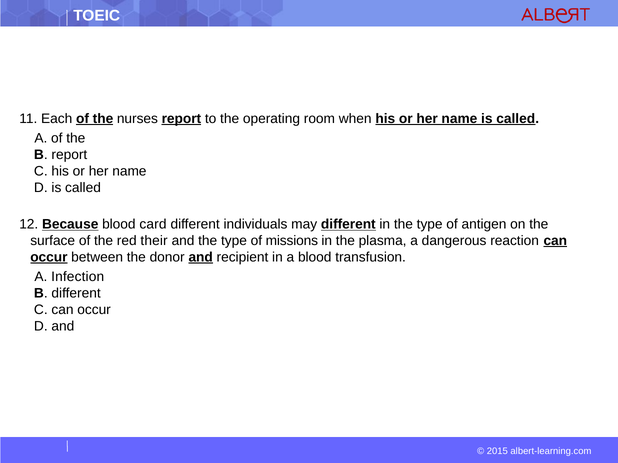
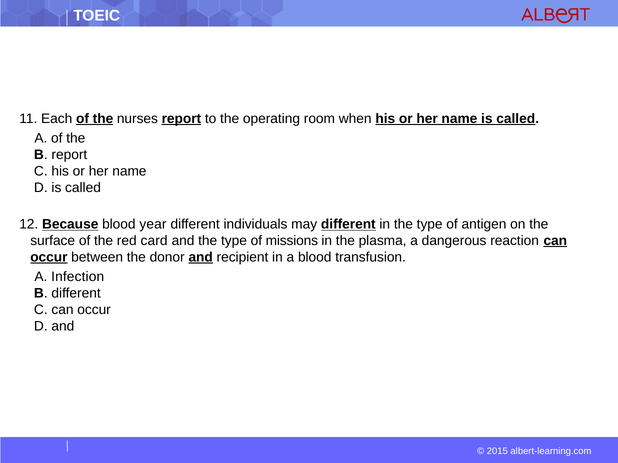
card: card -> year
their: their -> card
